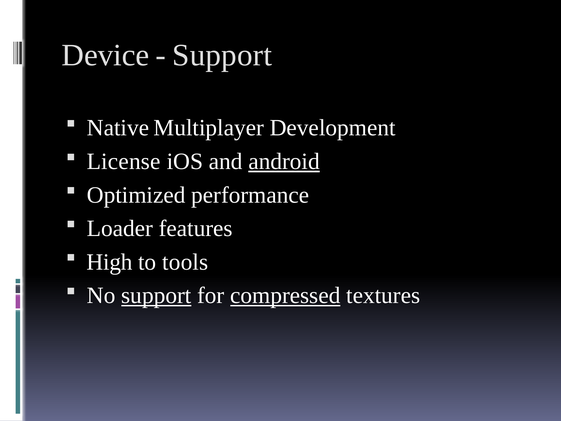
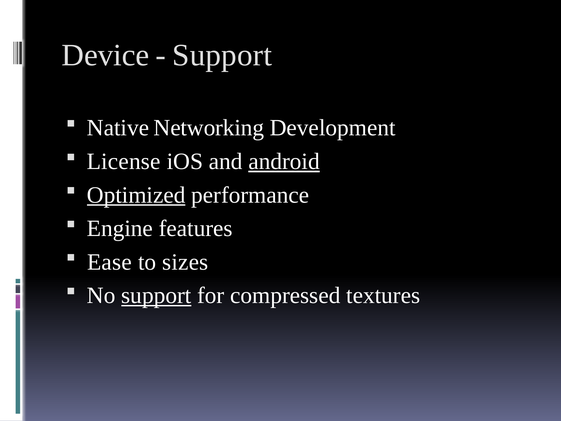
Multiplayer: Multiplayer -> Networking
Optimized underline: none -> present
Loader: Loader -> Engine
High: High -> Ease
tools: tools -> sizes
compressed underline: present -> none
